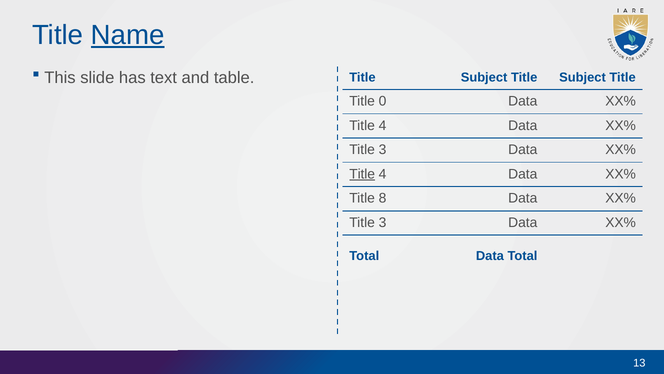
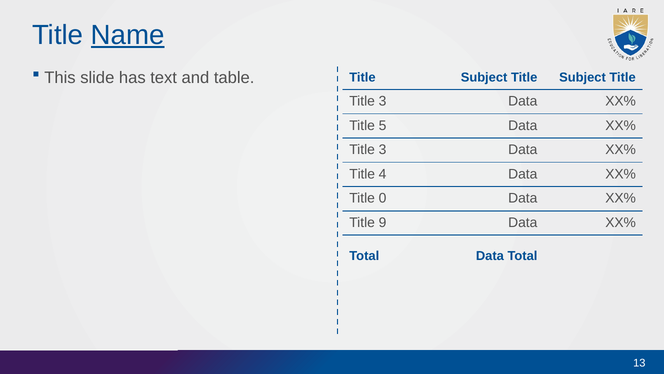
0 at (383, 101): 0 -> 3
4 at (383, 125): 4 -> 5
Title at (362, 174) underline: present -> none
8: 8 -> 0
3 at (383, 222): 3 -> 9
